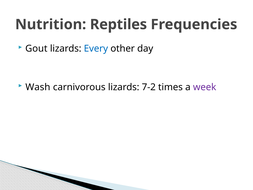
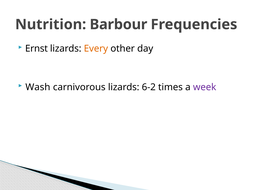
Reptiles: Reptiles -> Barbour
Gout: Gout -> Ernst
Every colour: blue -> orange
7-2: 7-2 -> 6-2
